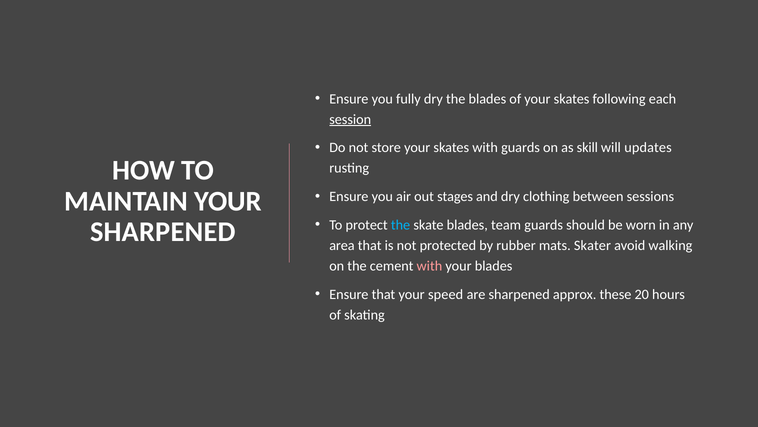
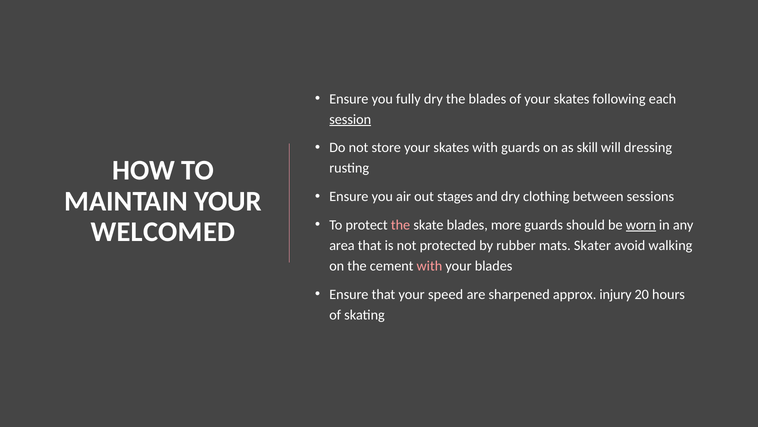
updates: updates -> dressing
the at (401, 225) colour: light blue -> pink
team: team -> more
worn underline: none -> present
SHARPENED at (163, 232): SHARPENED -> WELCOMED
these: these -> injury
